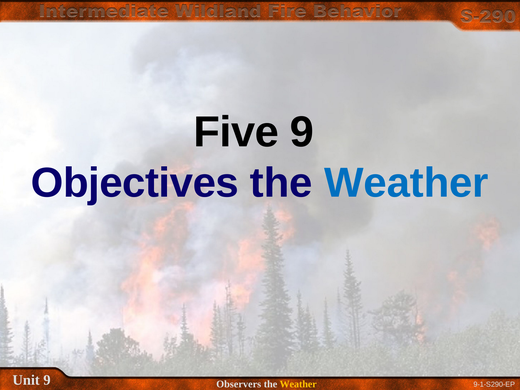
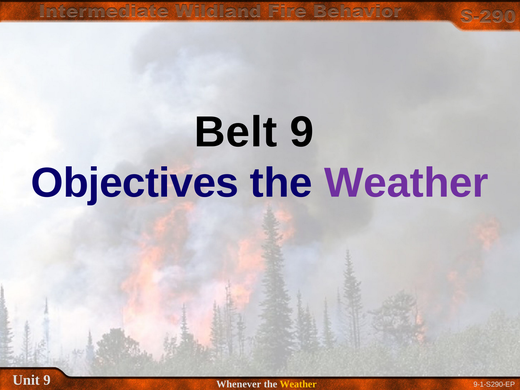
Five: Five -> Belt
Weather at (406, 183) colour: blue -> purple
Observers: Observers -> Whenever
